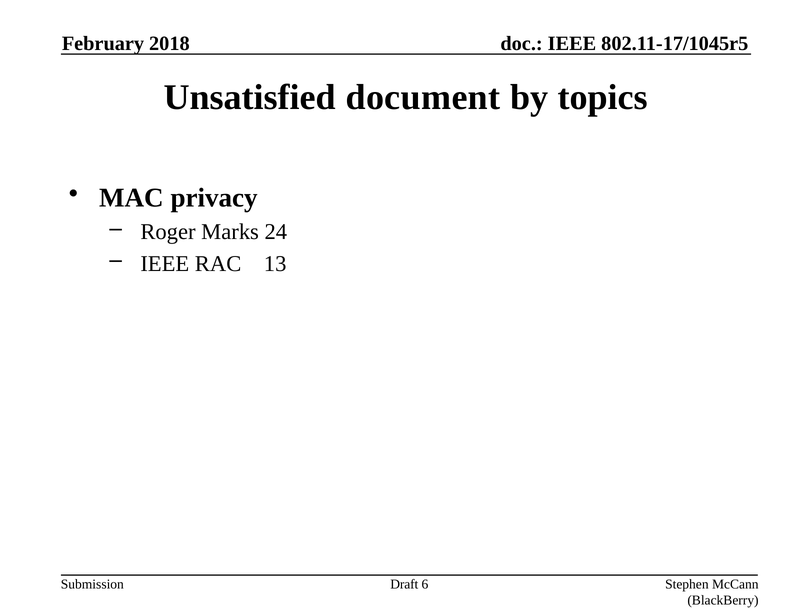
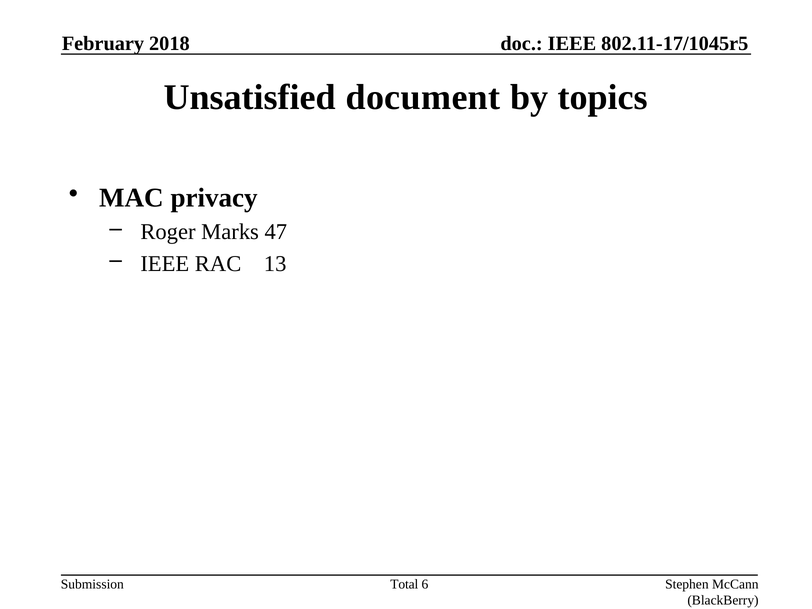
24: 24 -> 47
Draft: Draft -> Total
